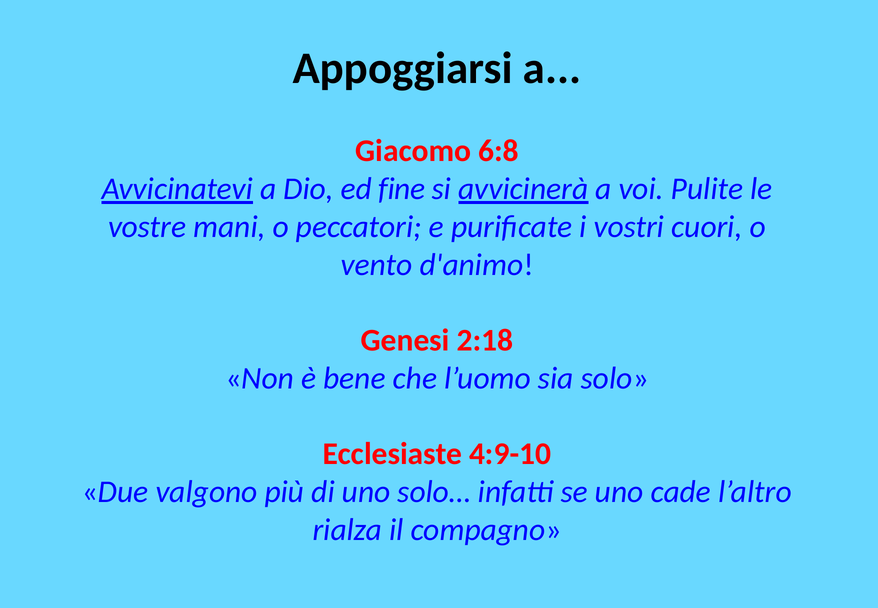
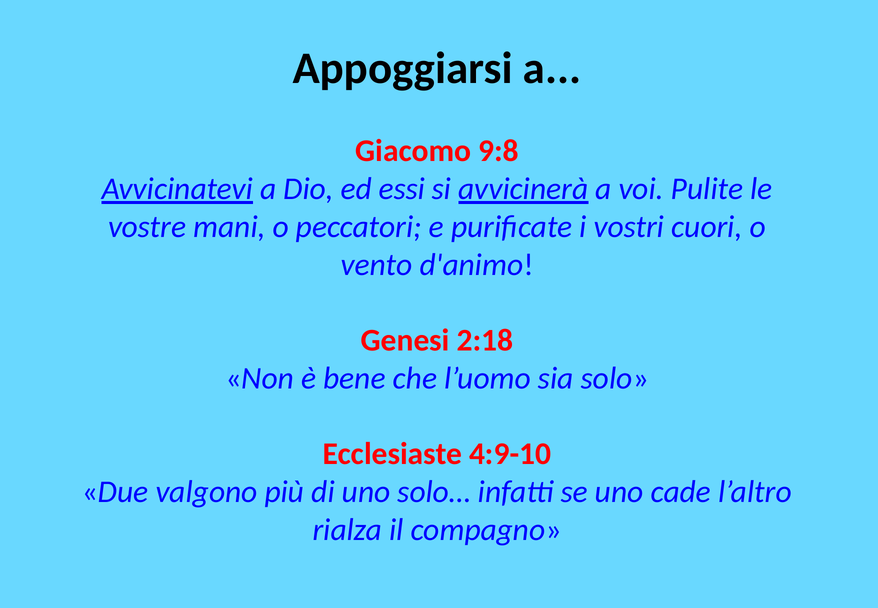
6:8: 6:8 -> 9:8
fine: fine -> essi
